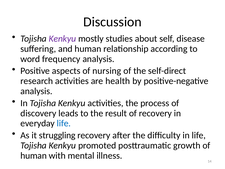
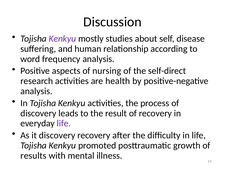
life at (64, 123) colour: blue -> purple
it struggling: struggling -> discovery
human at (34, 155): human -> results
